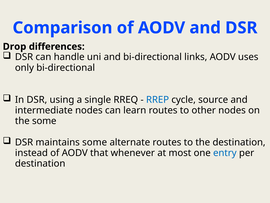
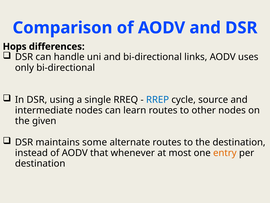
Drop: Drop -> Hops
the some: some -> given
entry colour: blue -> orange
